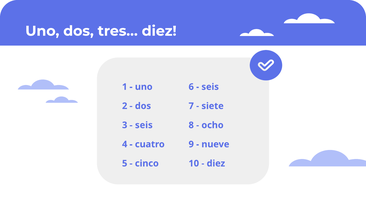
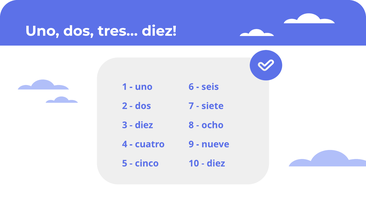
seis at (144, 125): seis -> diez
